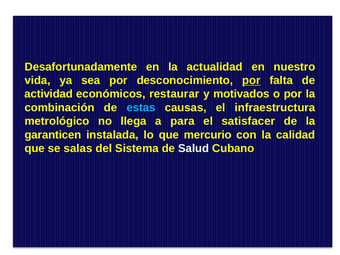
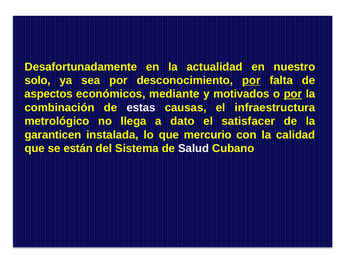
vida: vida -> solo
actividad: actividad -> aspectos
restaurar: restaurar -> mediante
por at (293, 94) underline: none -> present
estas colour: light blue -> white
para: para -> dato
salas: salas -> están
